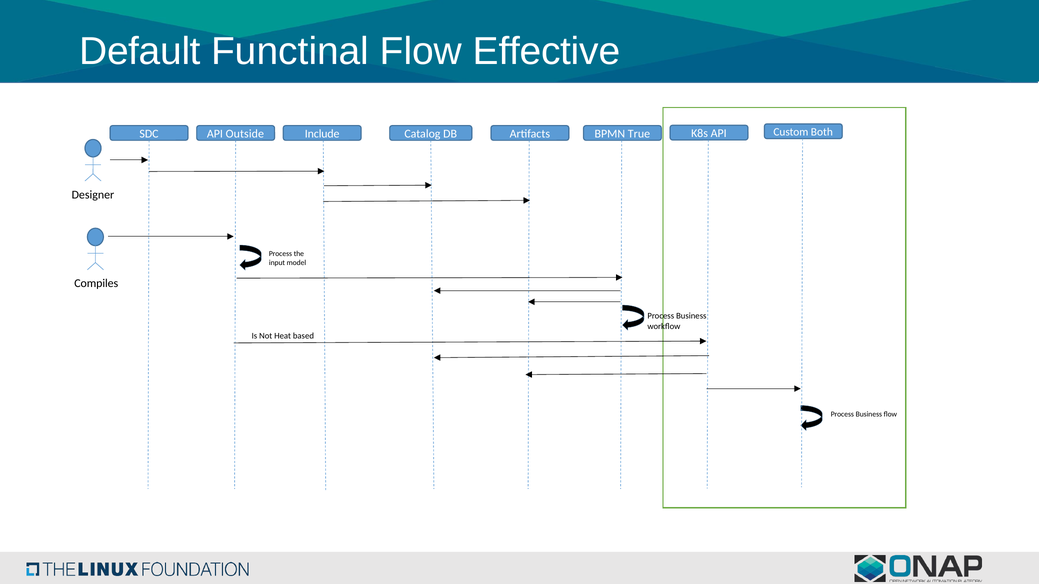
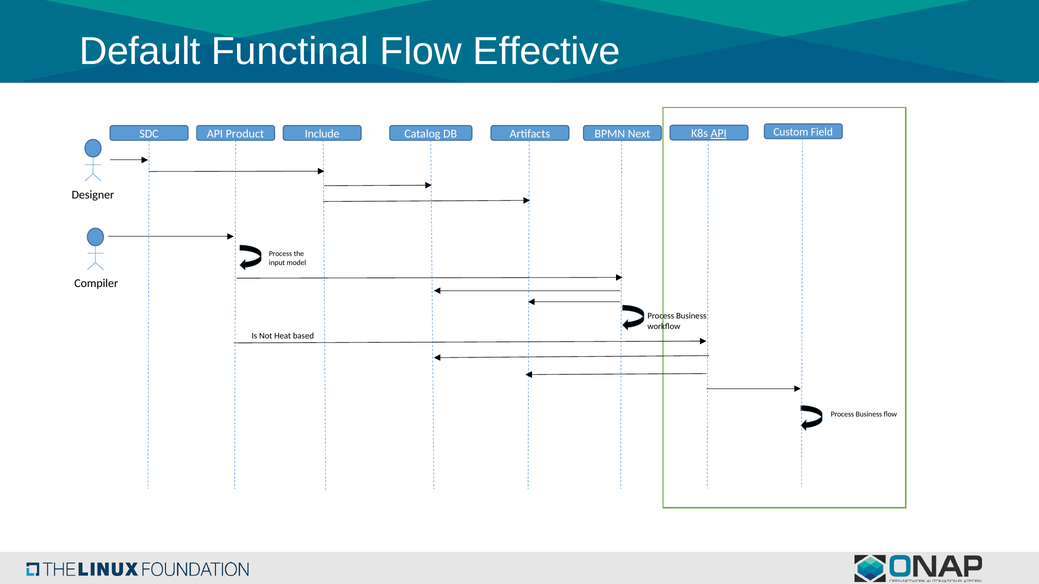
Both: Both -> Field
Outside: Outside -> Product
True: True -> Next
API at (719, 134) underline: none -> present
Compiles: Compiles -> Compiler
